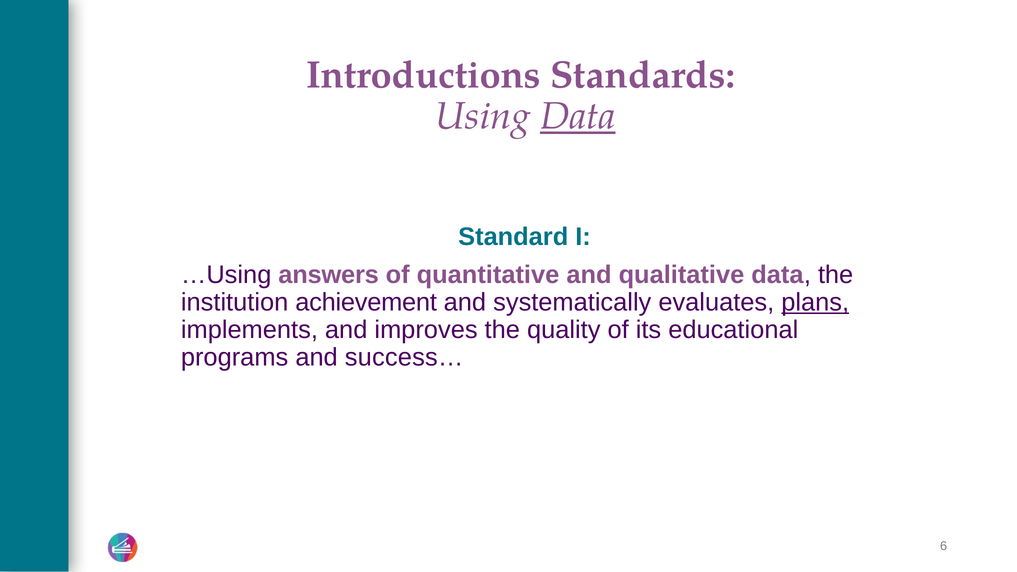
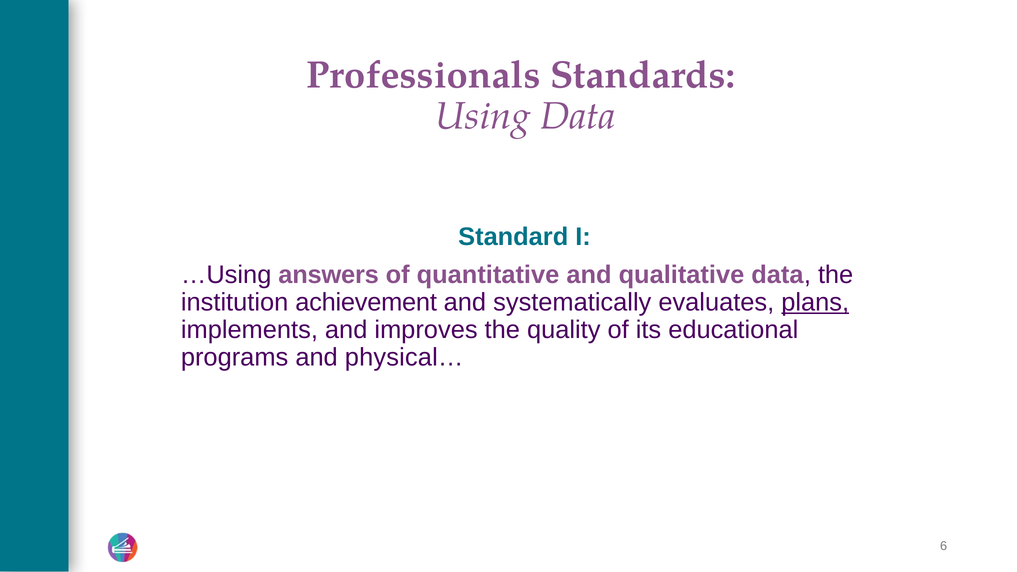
Introductions: Introductions -> Professionals
Data at (578, 116) underline: present -> none
success…: success… -> physical…
